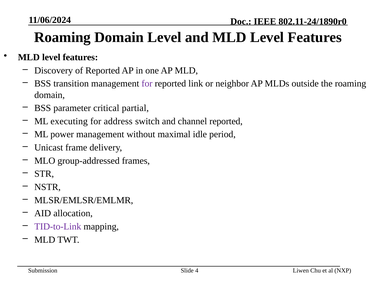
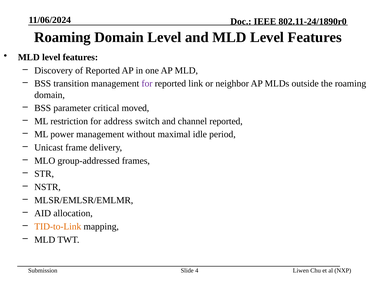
partial: partial -> moved
executing: executing -> restriction
TID-to-Link colour: purple -> orange
